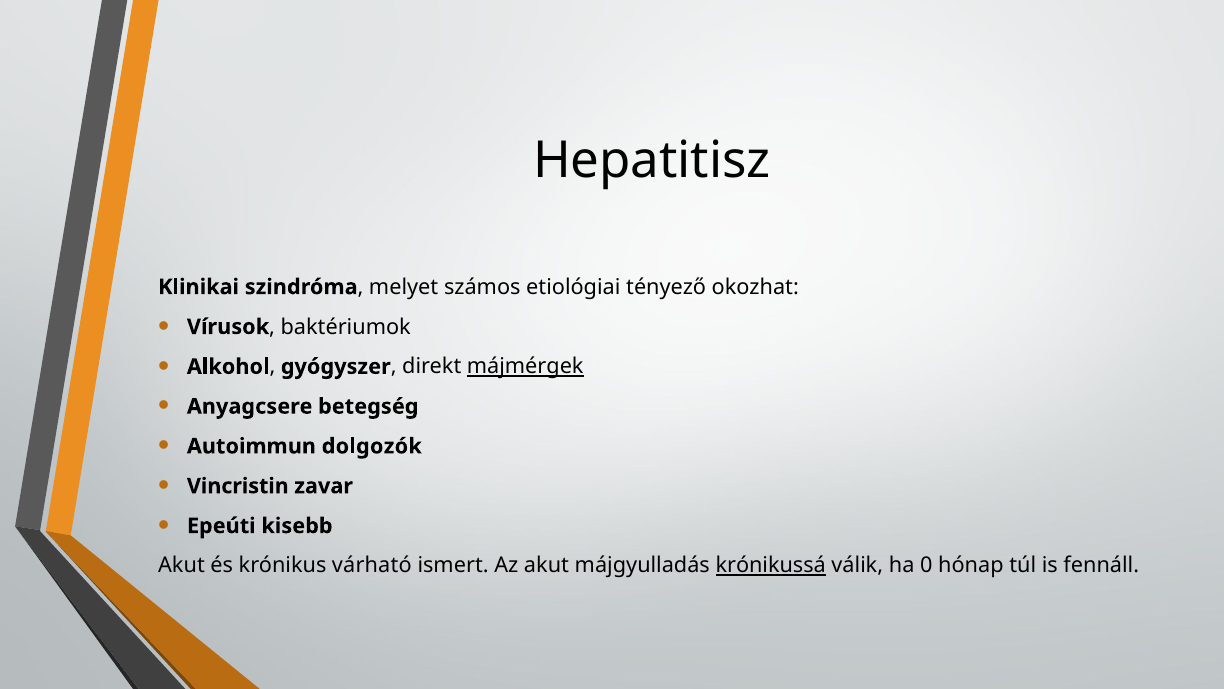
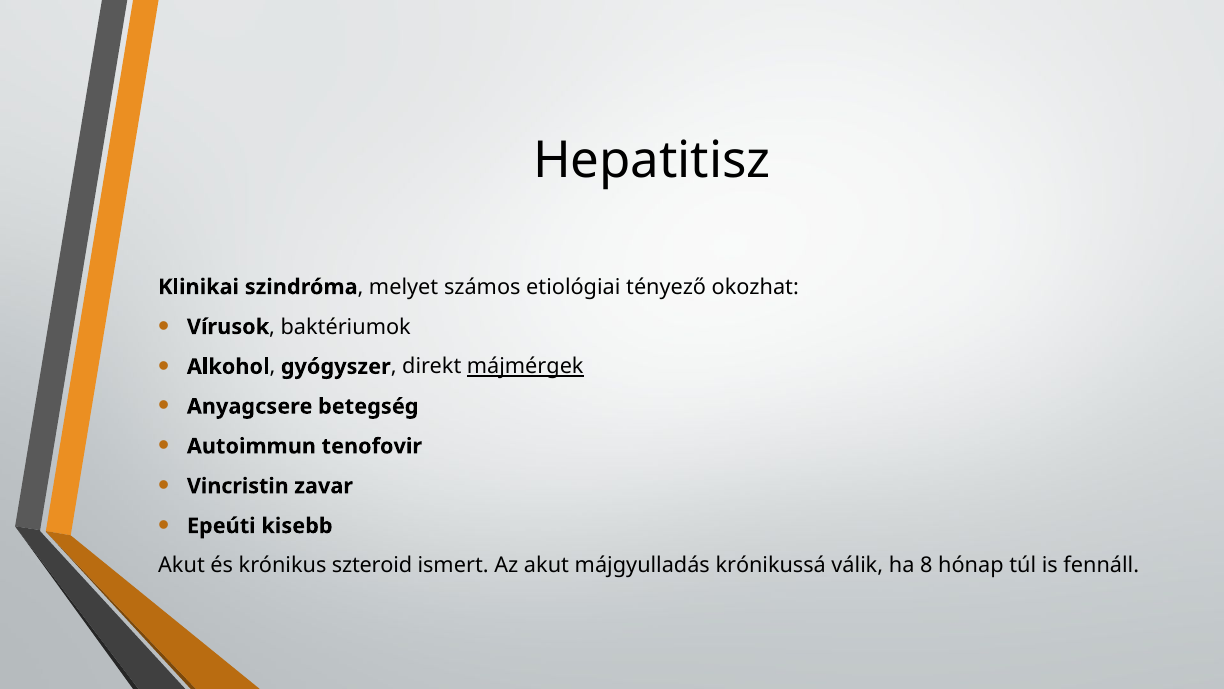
dolgozók: dolgozók -> tenofovir
várható: várható -> szteroid
krónikussá underline: present -> none
0: 0 -> 8
